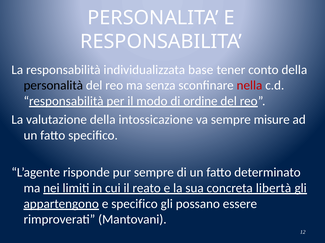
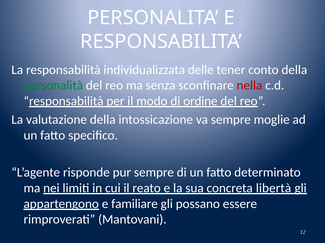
base: base -> delle
personalità colour: black -> green
misure: misure -> moglie
e specifico: specifico -> familiare
